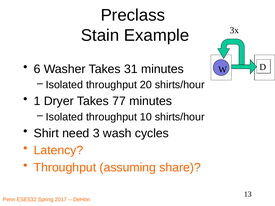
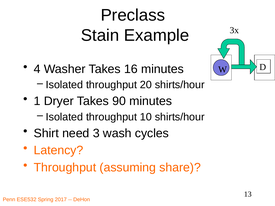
6: 6 -> 4
31: 31 -> 16
77: 77 -> 90
